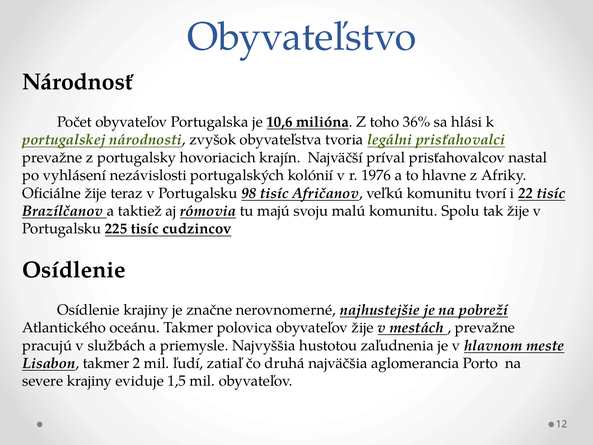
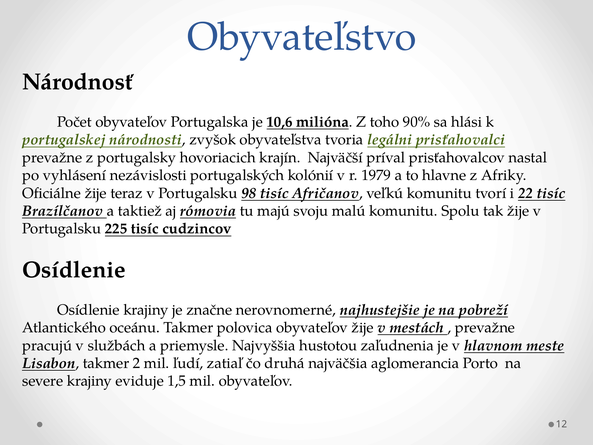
36%: 36% -> 90%
1976: 1976 -> 1979
